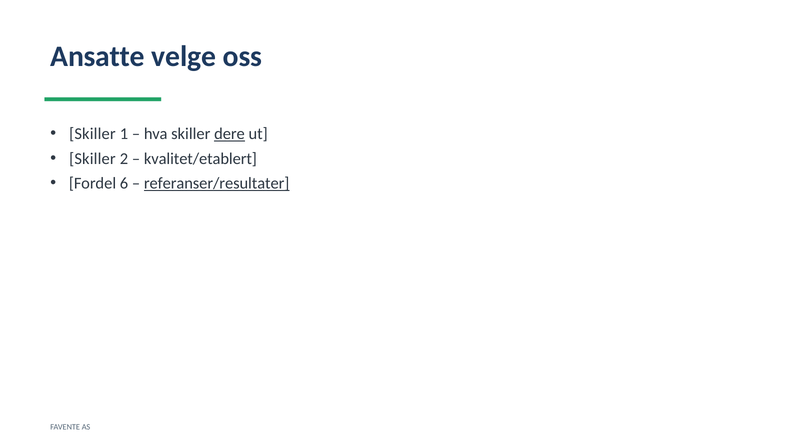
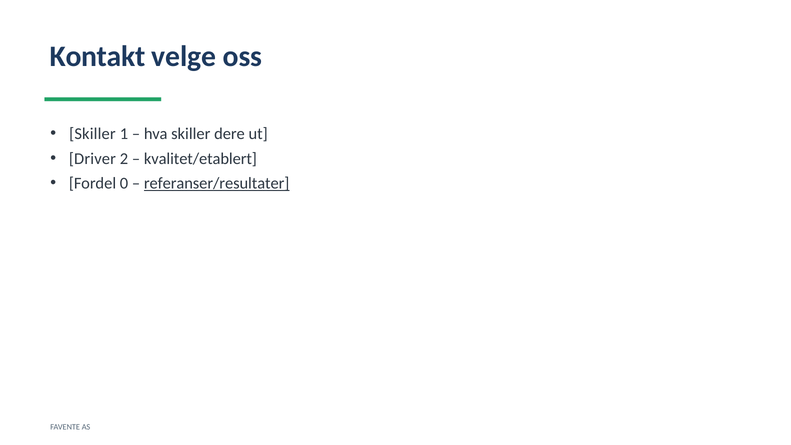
Ansatte: Ansatte -> Kontakt
dere underline: present -> none
Skiller at (92, 159): Skiller -> Driver
6: 6 -> 0
